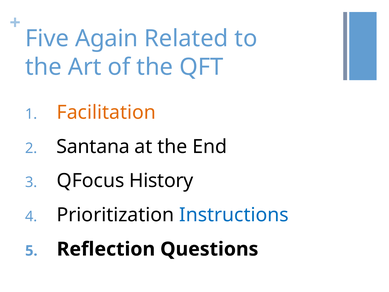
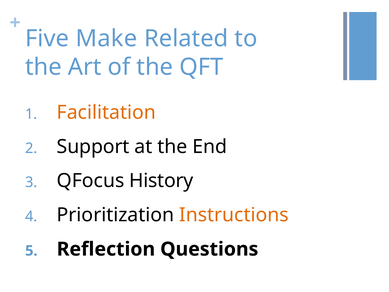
Again: Again -> Make
Santana: Santana -> Support
Instructions colour: blue -> orange
